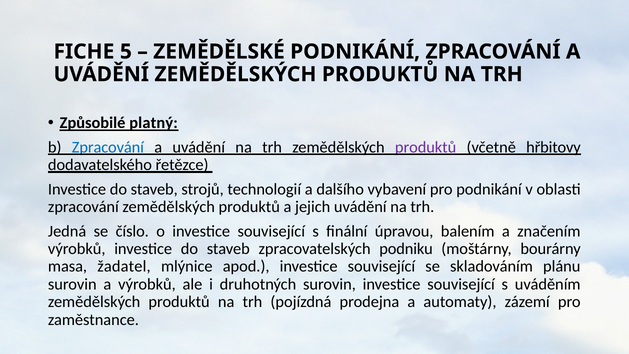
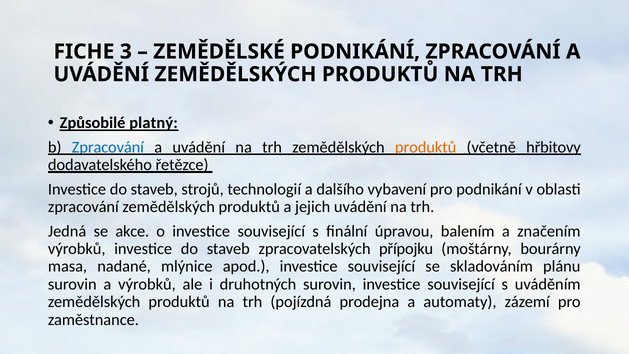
5: 5 -> 3
produktů at (426, 147) colour: purple -> orange
číslo: číslo -> akce
podniku: podniku -> přípojku
žadatel: žadatel -> nadané
